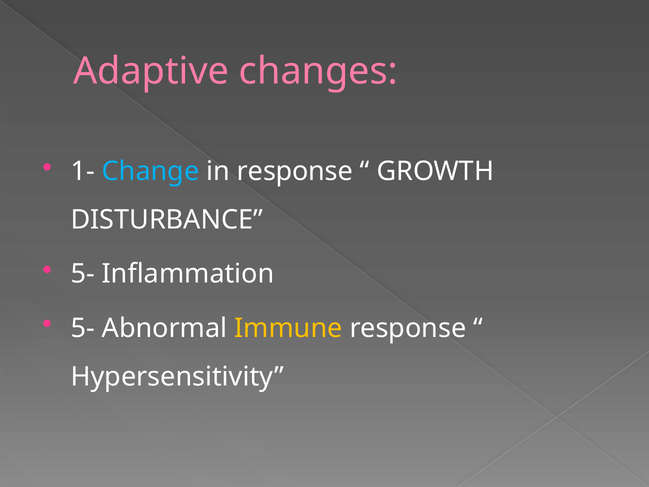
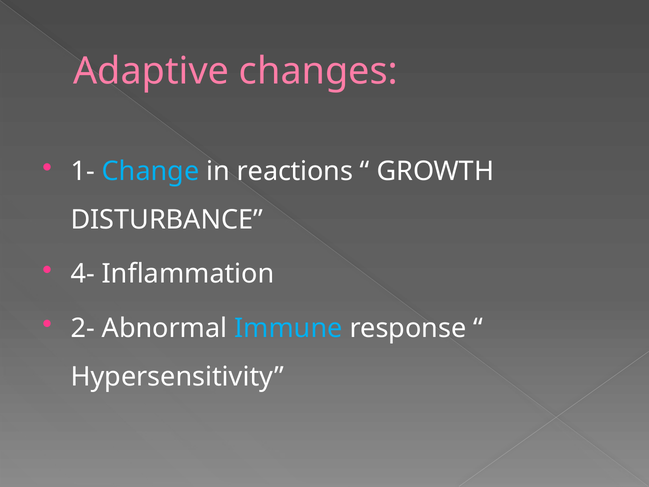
in response: response -> reactions
5- at (83, 274): 5- -> 4-
5- at (83, 328): 5- -> 2-
Immune colour: yellow -> light blue
